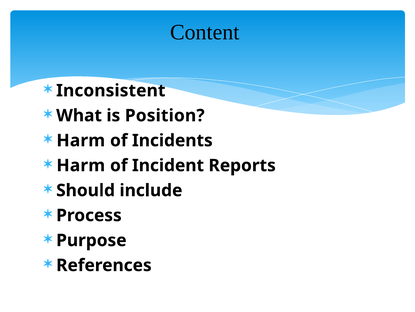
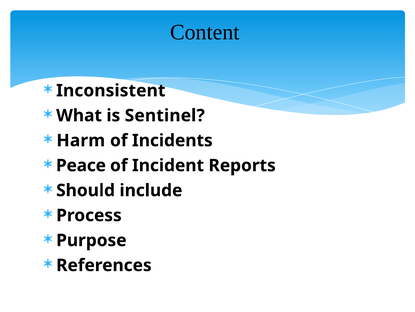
Position: Position -> Sentinel
Harm at (81, 165): Harm -> Peace
